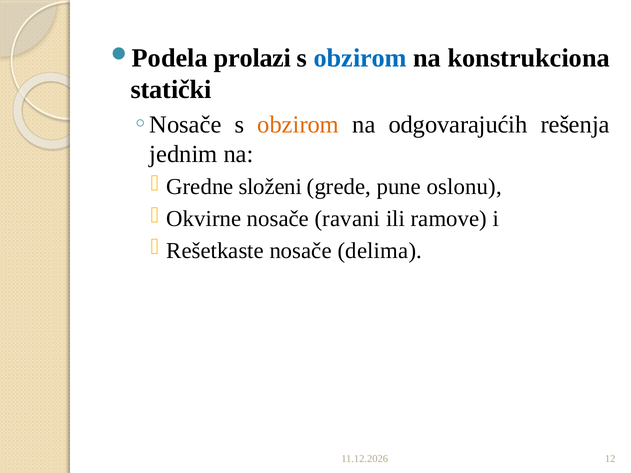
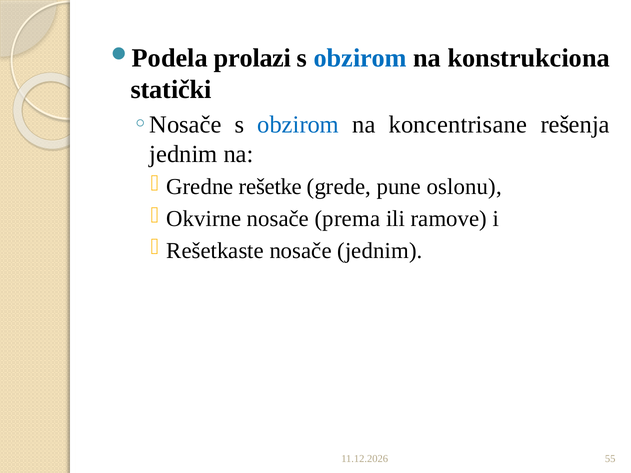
obzirom at (298, 125) colour: orange -> blue
odgovarajućih: odgovarajućih -> koncentrisane
složeni: složeni -> rešetke
ravani: ravani -> prema
nosače delima: delima -> jednim
12: 12 -> 55
